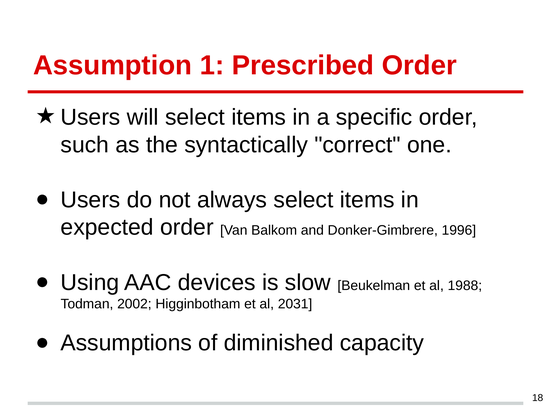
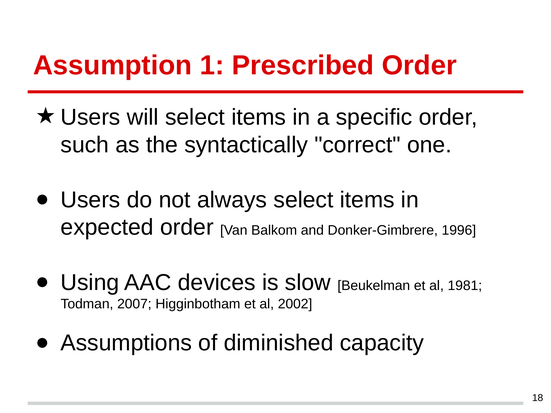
1988: 1988 -> 1981
2002: 2002 -> 2007
2031: 2031 -> 2002
